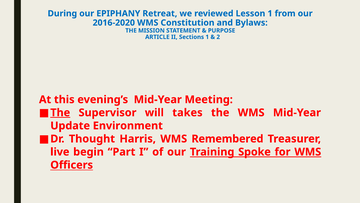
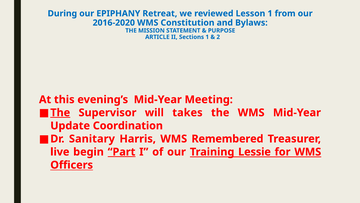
Environment: Environment -> Coordination
Thought: Thought -> Sanitary
Part underline: none -> present
Spoke: Spoke -> Lessie
